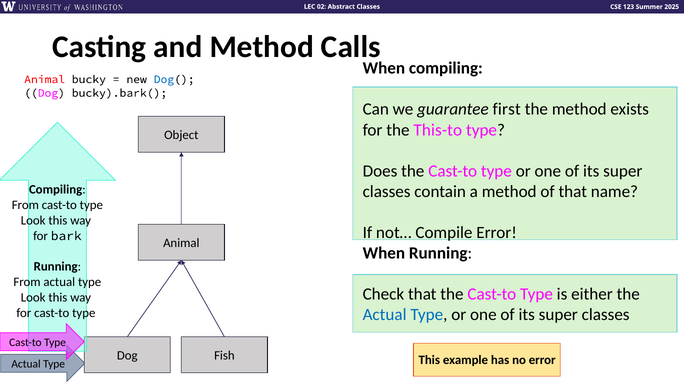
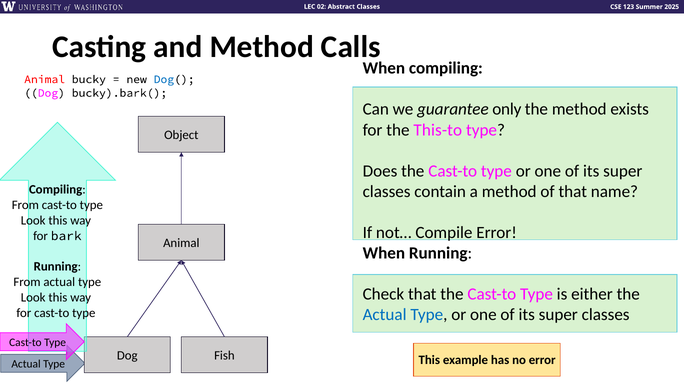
first: first -> only
